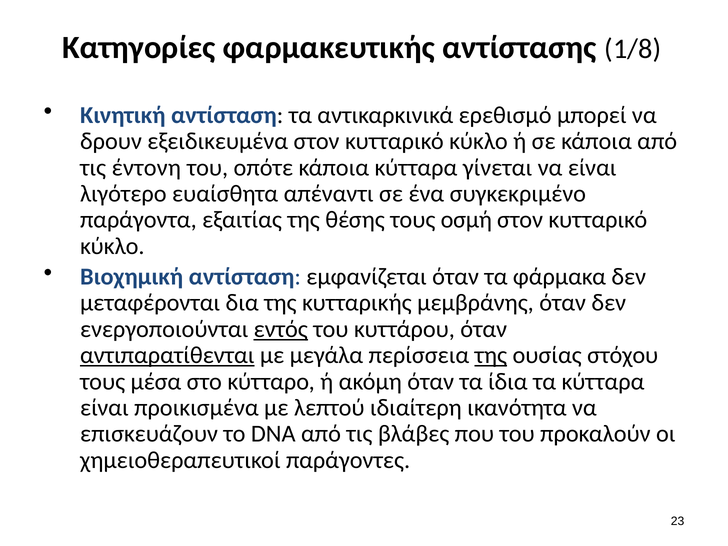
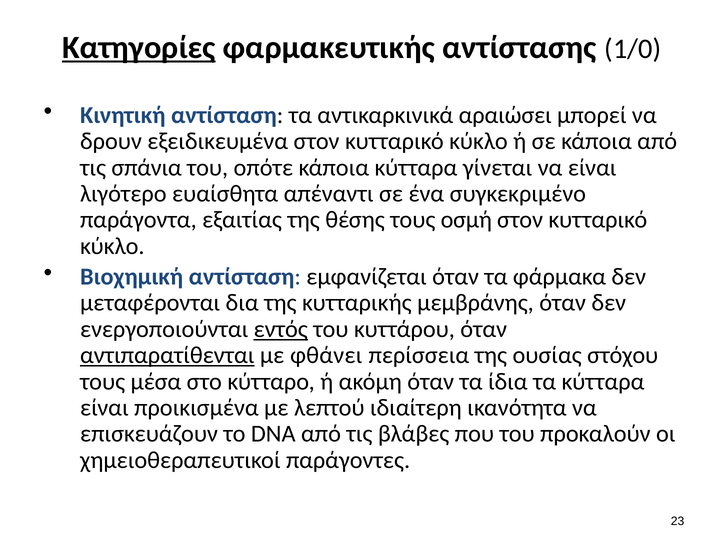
Κατηγορίες underline: none -> present
1/8: 1/8 -> 1/0
ερεθισμό: ερεθισμό -> αραιώσει
έντονη: έντονη -> σπάνια
μεγάλα: μεγάλα -> φθάνει
της at (491, 355) underline: present -> none
